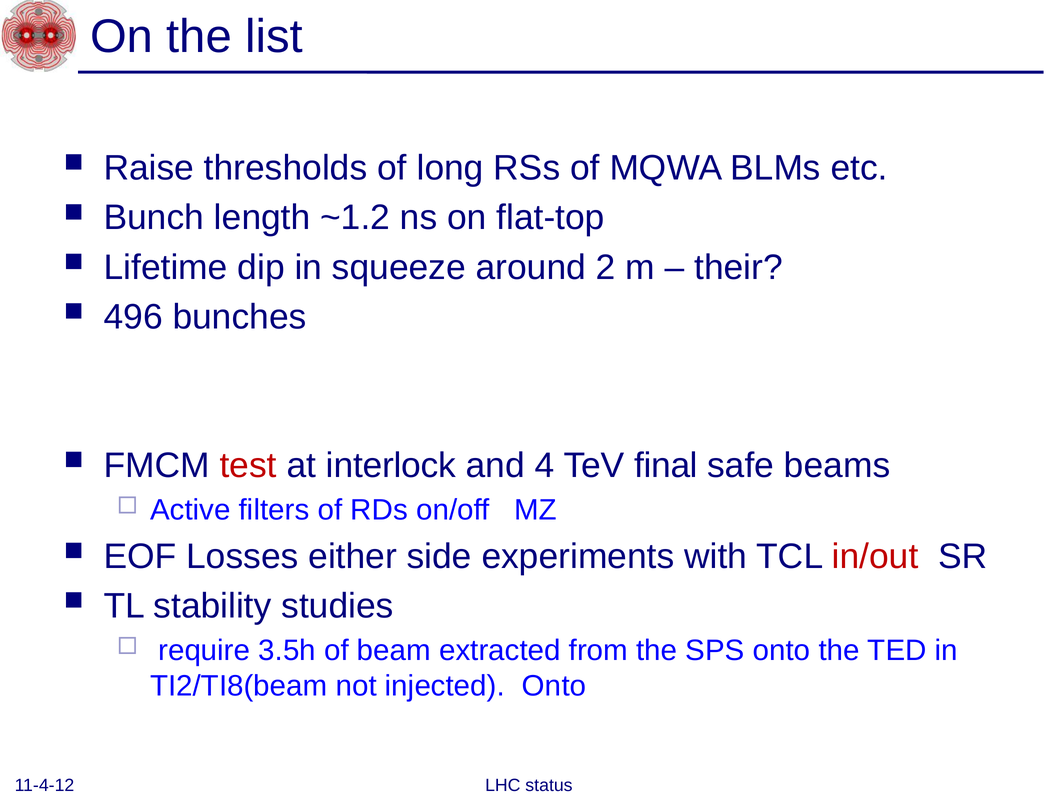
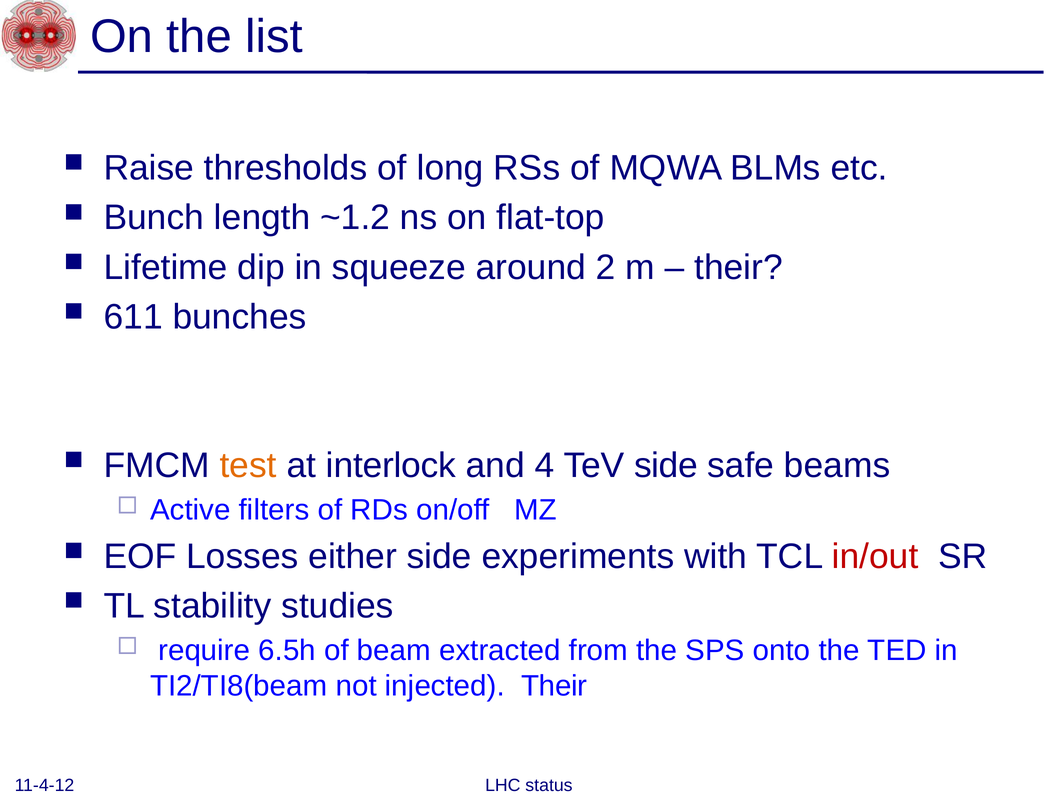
496: 496 -> 611
test colour: red -> orange
TeV final: final -> side
3.5h: 3.5h -> 6.5h
injected Onto: Onto -> Their
